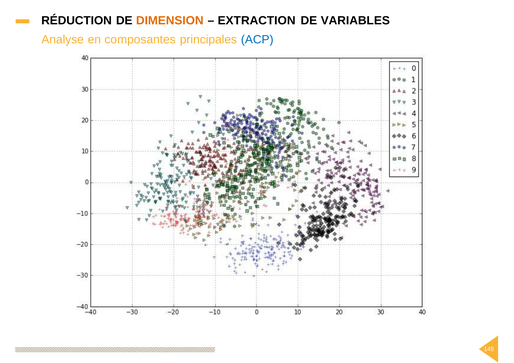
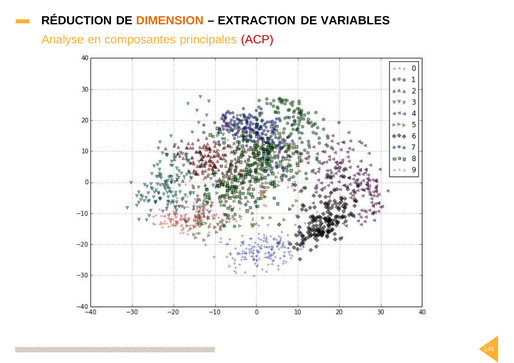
ACP colour: blue -> red
